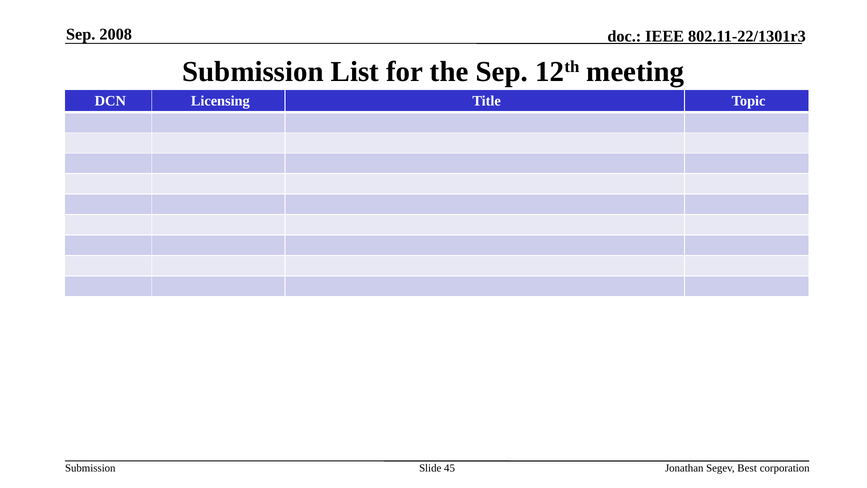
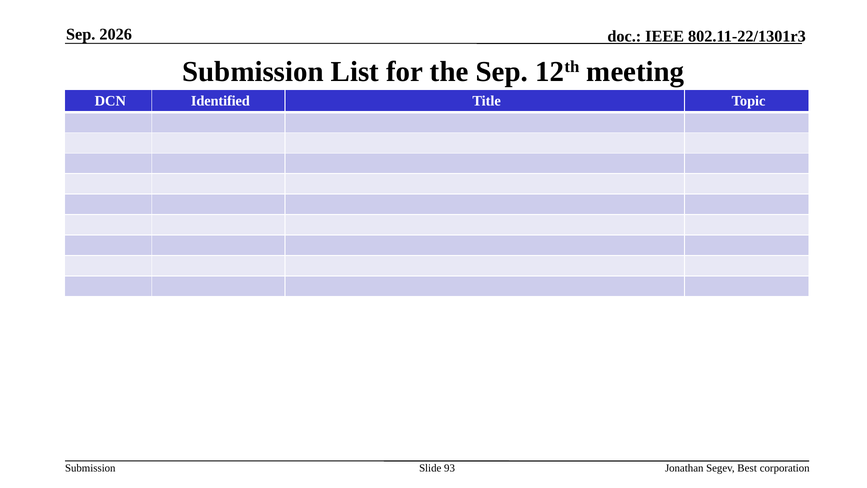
2008: 2008 -> 2026
Licensing: Licensing -> Identified
45: 45 -> 93
